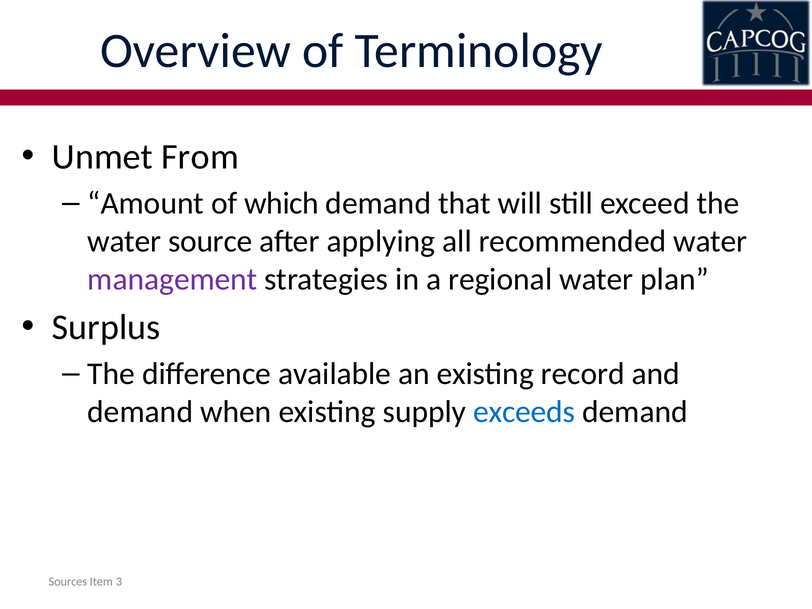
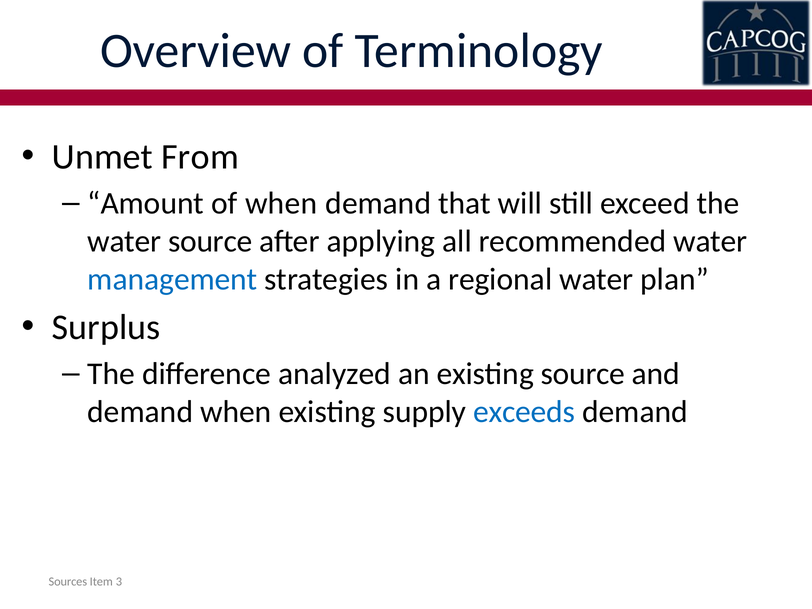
of which: which -> when
management colour: purple -> blue
available: available -> analyzed
existing record: record -> source
